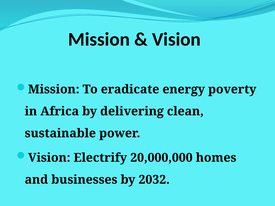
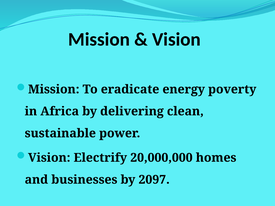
2032: 2032 -> 2097
